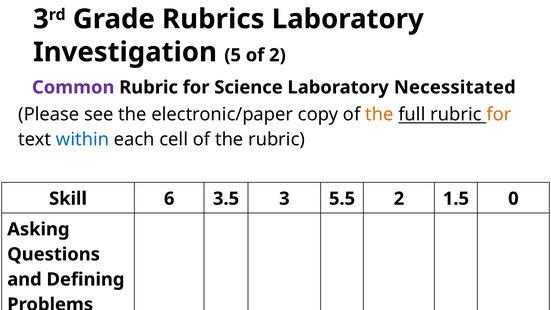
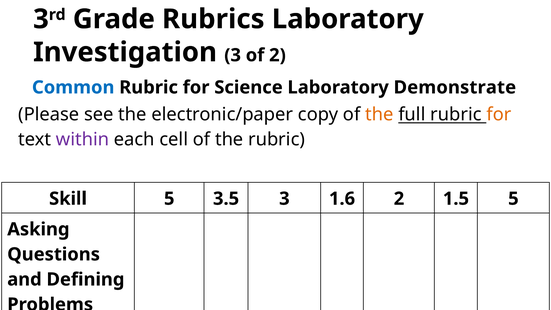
Investigation 5: 5 -> 3
Common colour: purple -> blue
Necessitated: Necessitated -> Demonstrate
within colour: blue -> purple
Skill 6: 6 -> 5
5.5: 5.5 -> 1.6
1.5 0: 0 -> 5
